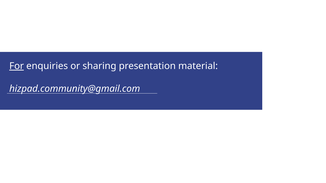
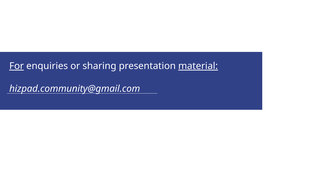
material underline: none -> present
